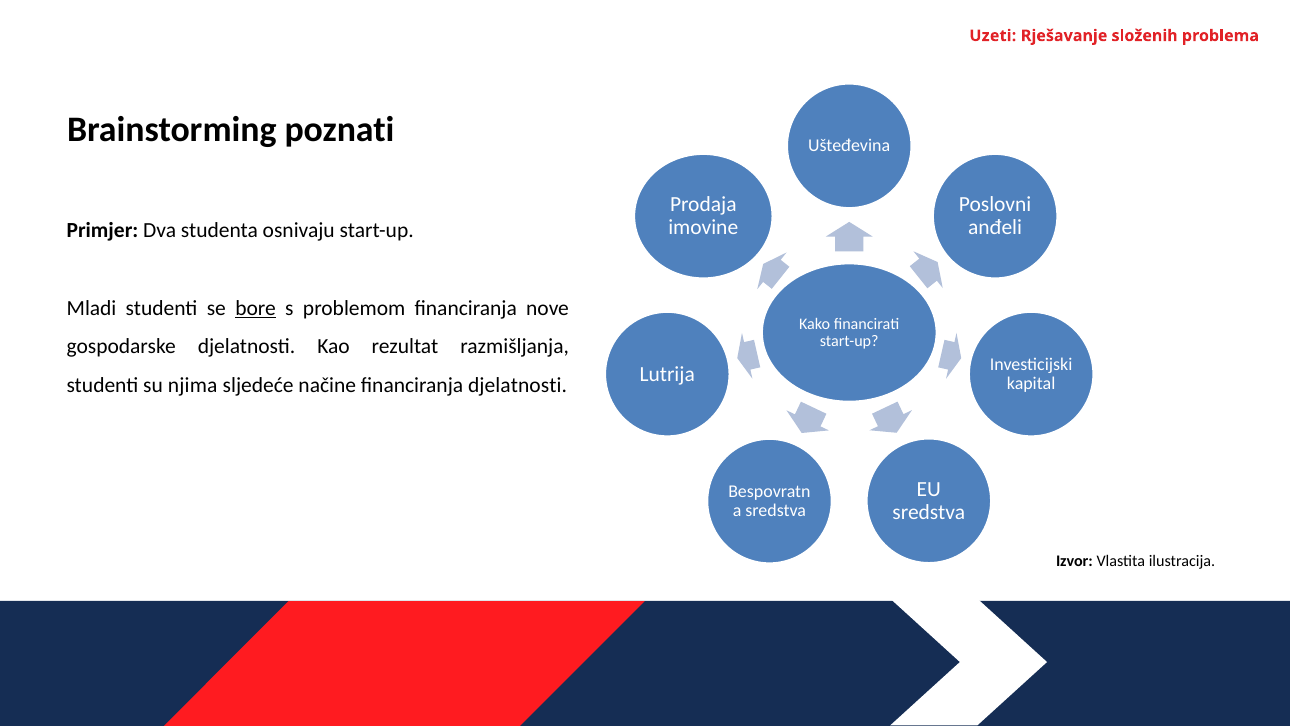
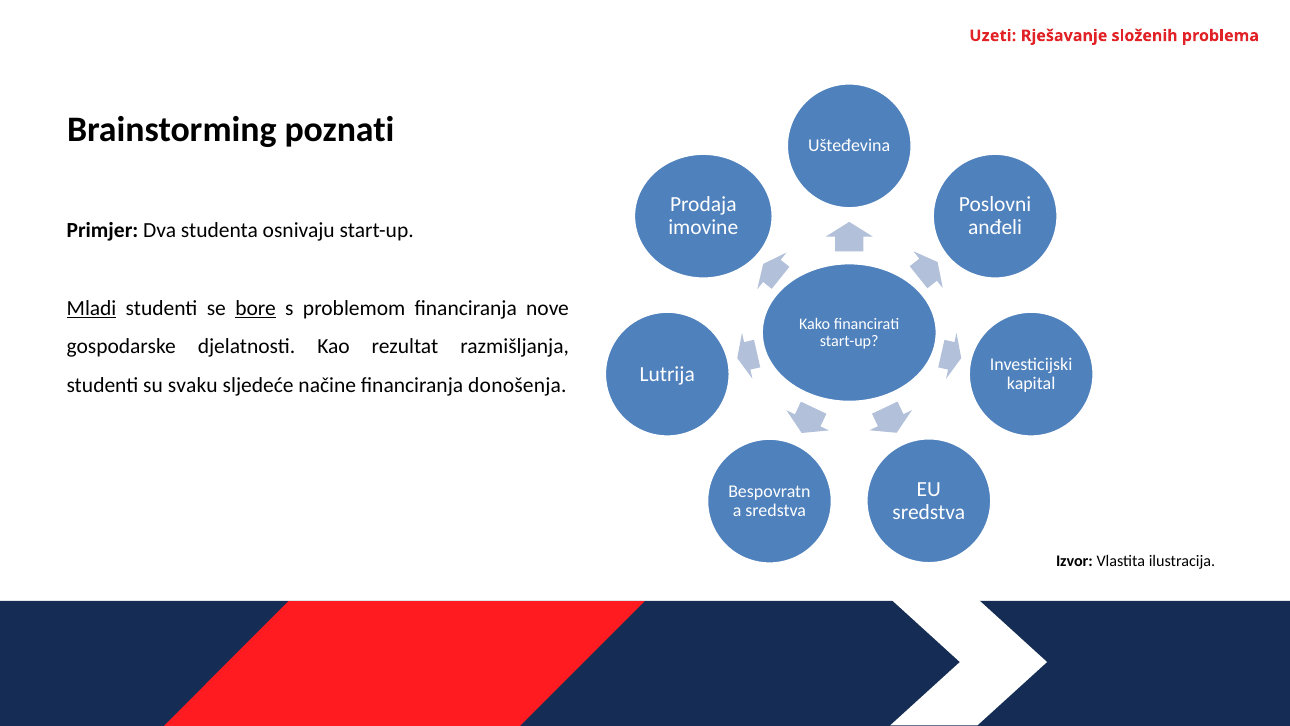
Mladi underline: none -> present
njima: njima -> svaku
financiranja djelatnosti: djelatnosti -> donošenja
